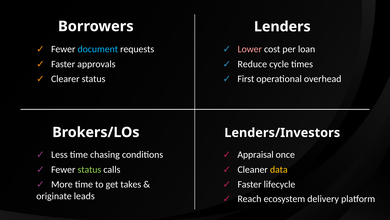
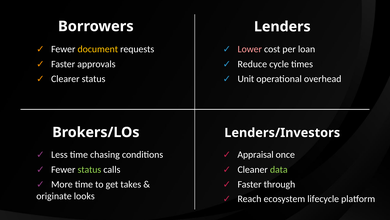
document colour: light blue -> yellow
First: First -> Unit
data colour: yellow -> light green
lifecycle: lifecycle -> through
leads: leads -> looks
delivery: delivery -> lifecycle
